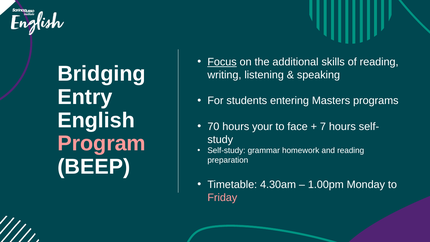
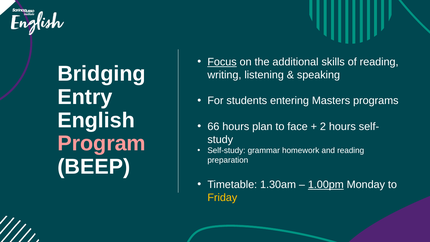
70: 70 -> 66
your: your -> plan
7: 7 -> 2
4.30am: 4.30am -> 1.30am
1.00pm underline: none -> present
Friday colour: pink -> yellow
